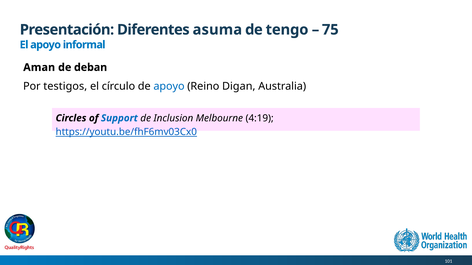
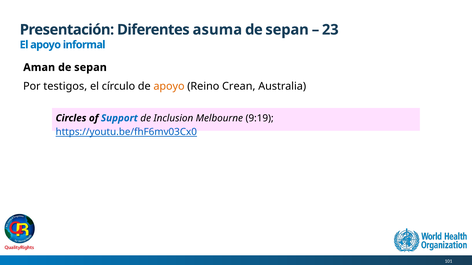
tengo at (287, 30): tengo -> sepan
75: 75 -> 23
deban at (91, 67): deban -> sepan
apoyo at (169, 86) colour: blue -> orange
Digan: Digan -> Crean
4:19: 4:19 -> 9:19
